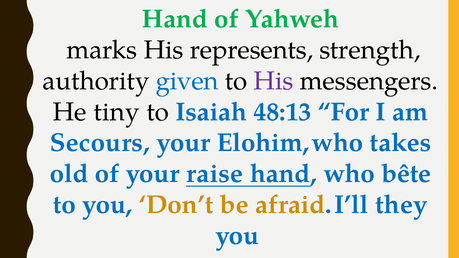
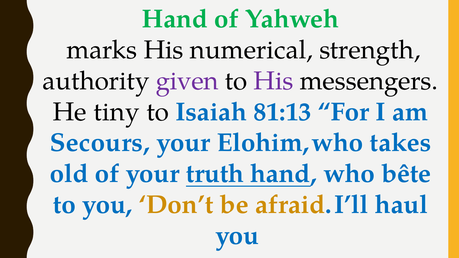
represents: represents -> numerical
given colour: blue -> purple
48:13: 48:13 -> 81:13
raise: raise -> truth
they: they -> haul
